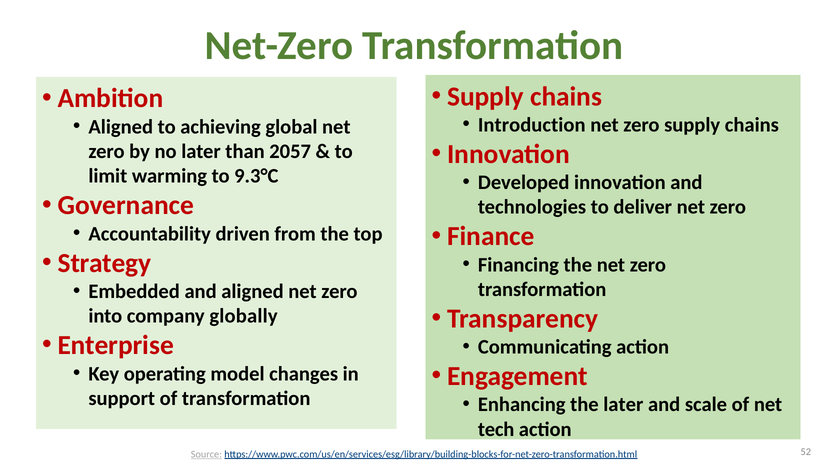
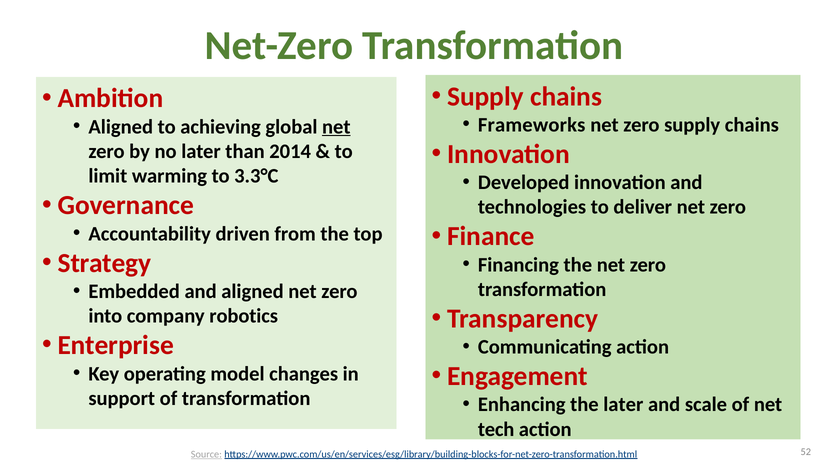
Introduction: Introduction -> Frameworks
net at (336, 127) underline: none -> present
2057: 2057 -> 2014
9.3°C: 9.3°C -> 3.3°C
globally: globally -> robotics
